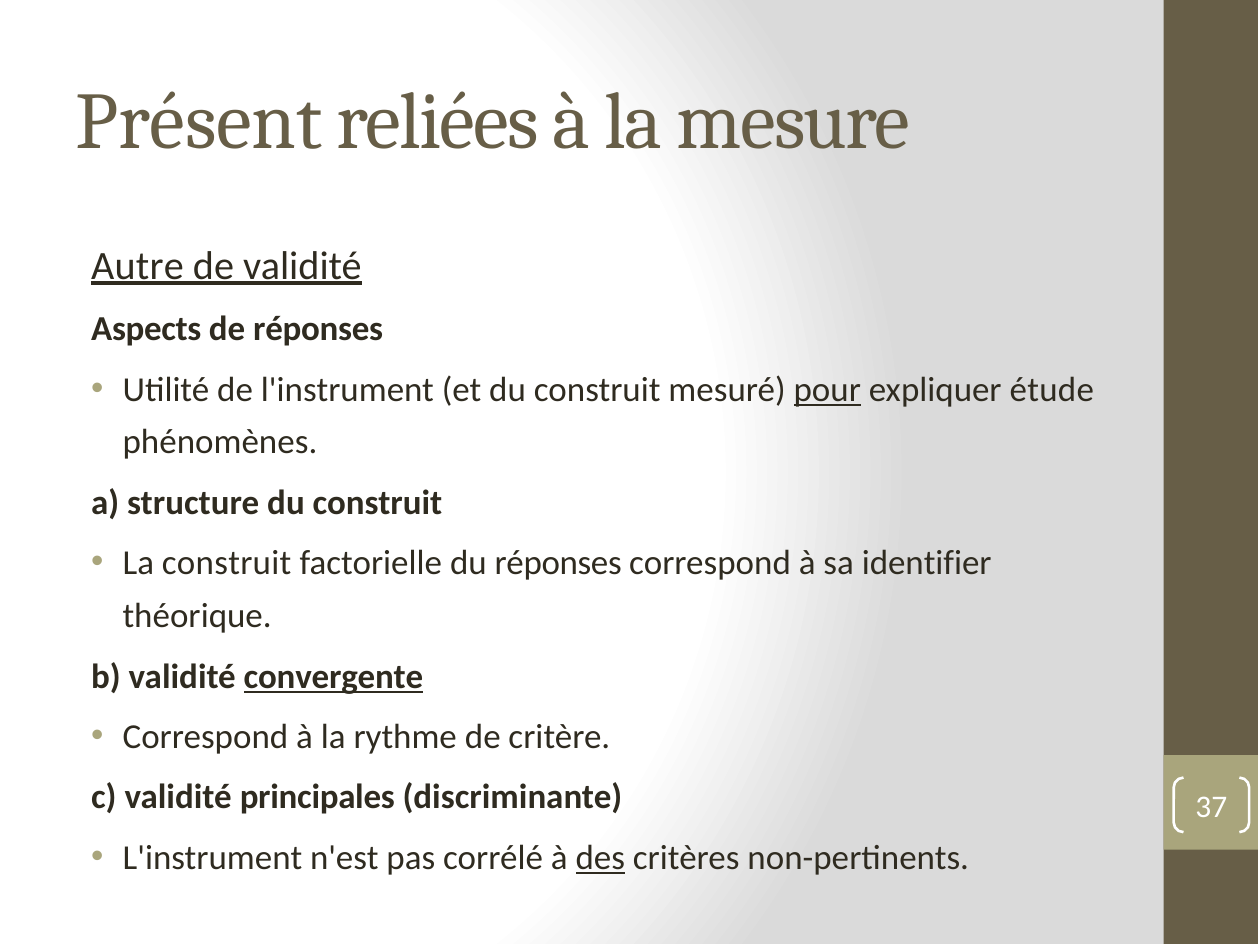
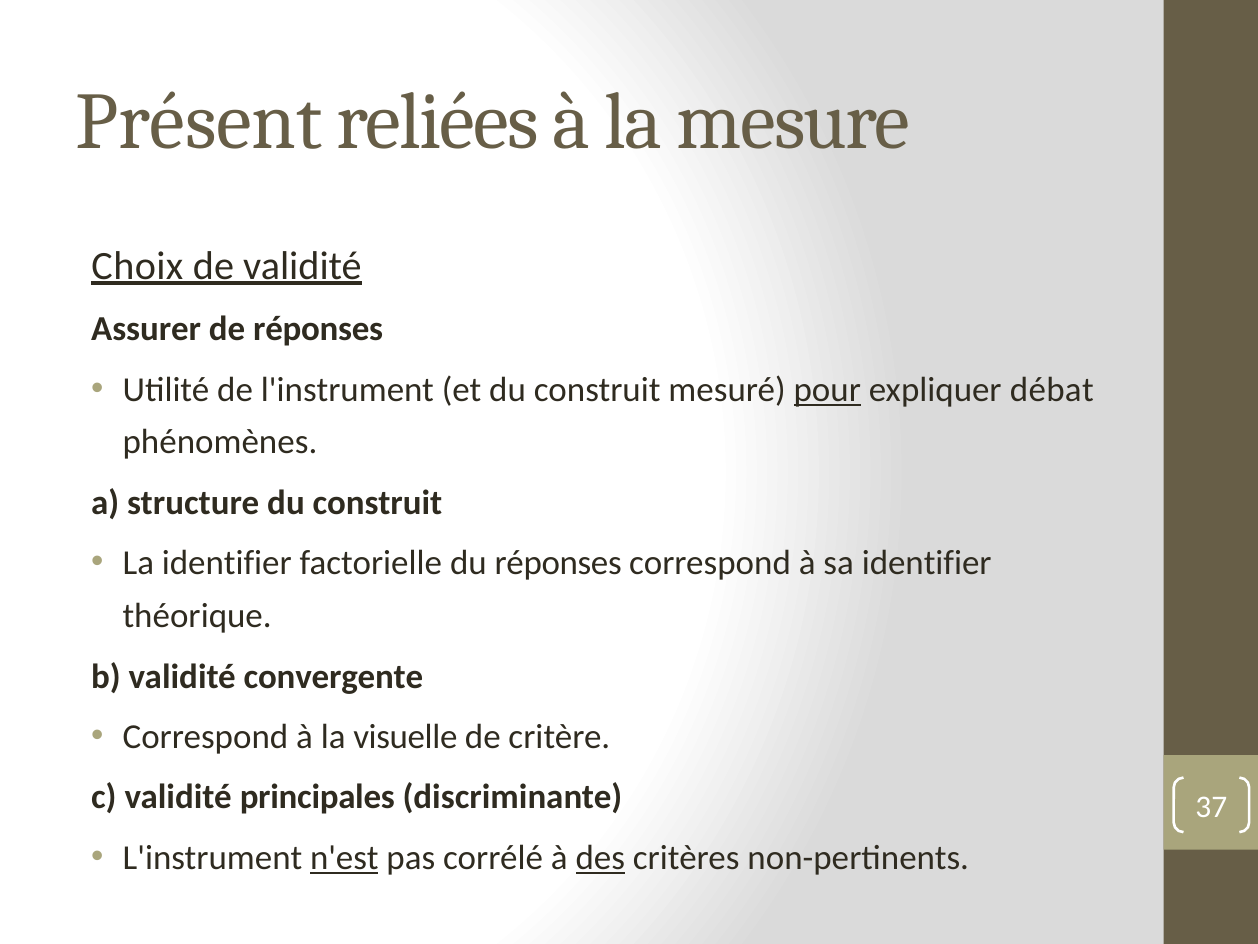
Autre: Autre -> Choix
Aspects: Aspects -> Assurer
étude: étude -> débat
La construit: construit -> identifier
convergente underline: present -> none
rythme: rythme -> visuelle
n'est underline: none -> present
